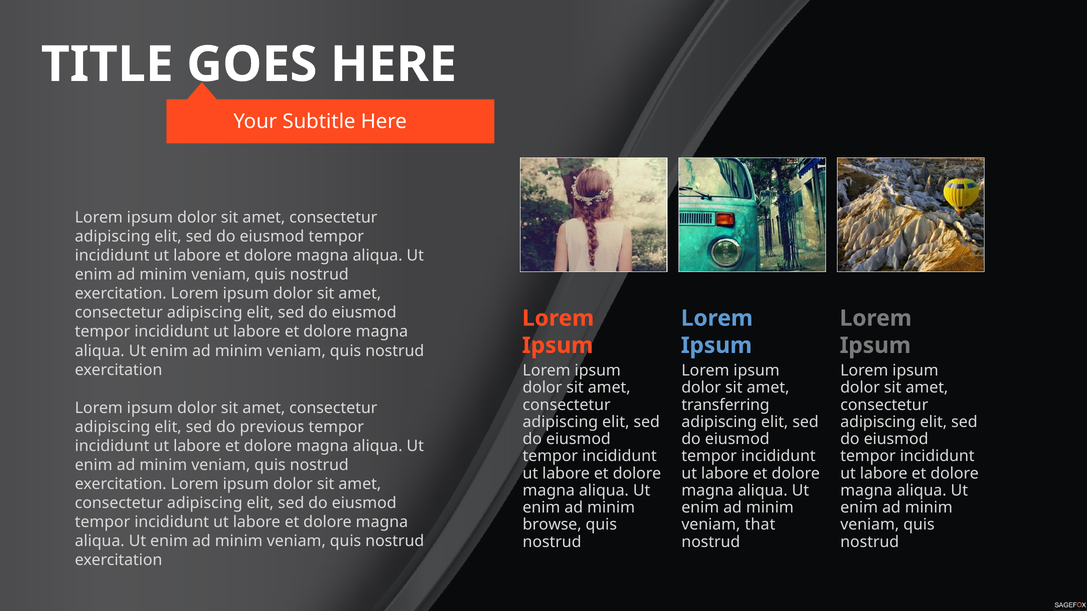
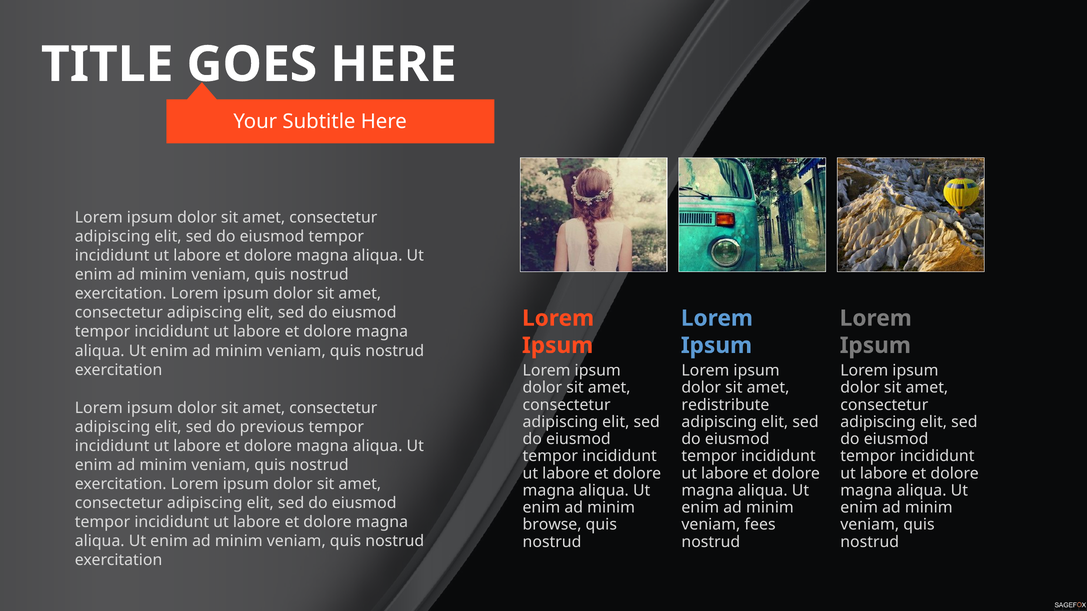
transferring: transferring -> redistribute
that: that -> fees
